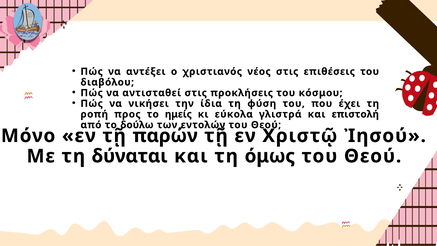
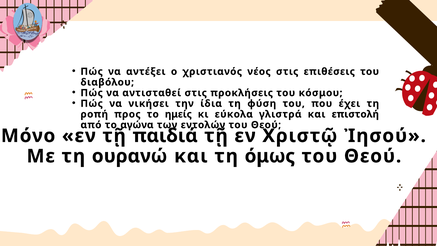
δούλω: δούλω -> αγώνα
παρών: παρών -> παιδιά
δύναται: δύναται -> ουρανώ
